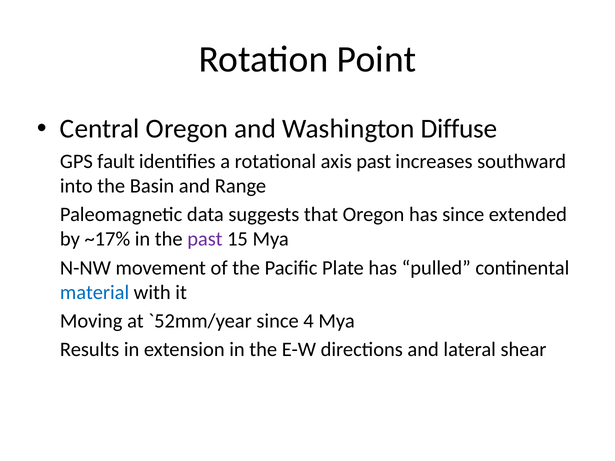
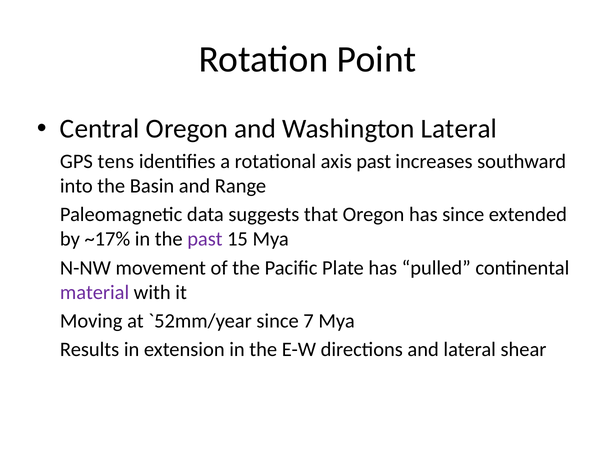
Washington Diffuse: Diffuse -> Lateral
fault: fault -> tens
material colour: blue -> purple
4: 4 -> 7
